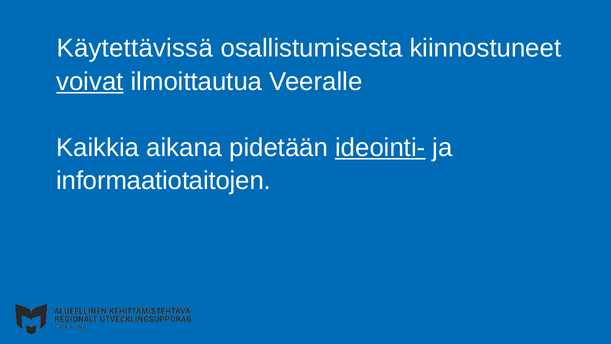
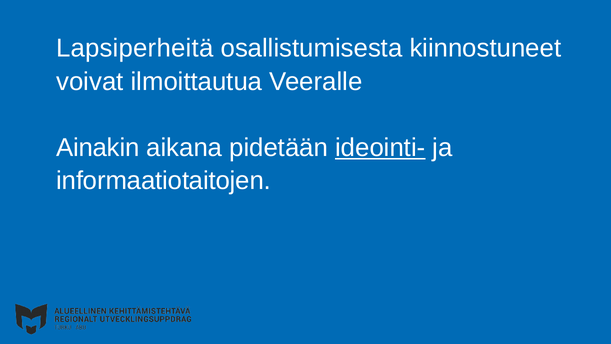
Käytettävissä: Käytettävissä -> Lapsiperheitä
voivat underline: present -> none
Kaikkia: Kaikkia -> Ainakin
